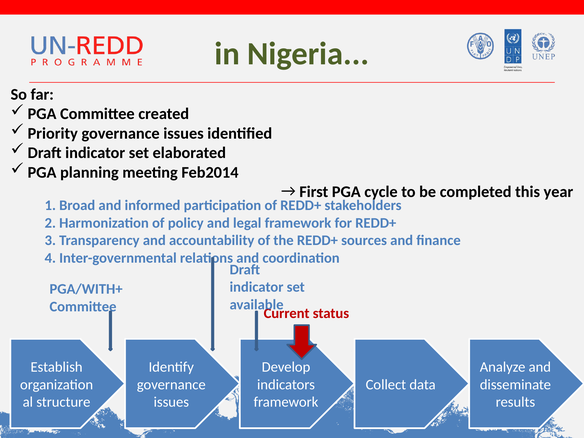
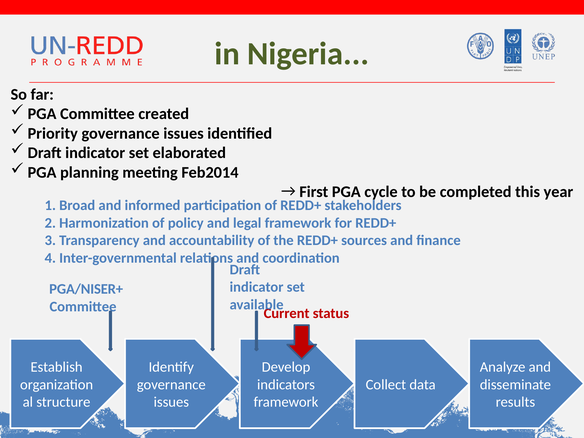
PGA/WITH+: PGA/WITH+ -> PGA/NISER+
